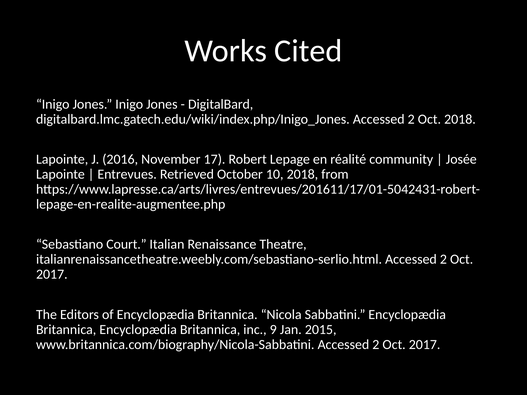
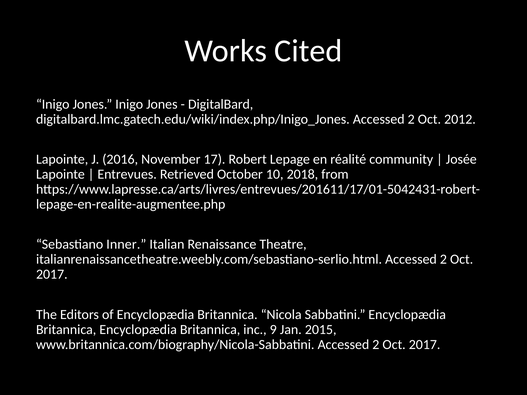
Oct 2018: 2018 -> 2012
Court: Court -> Inner
